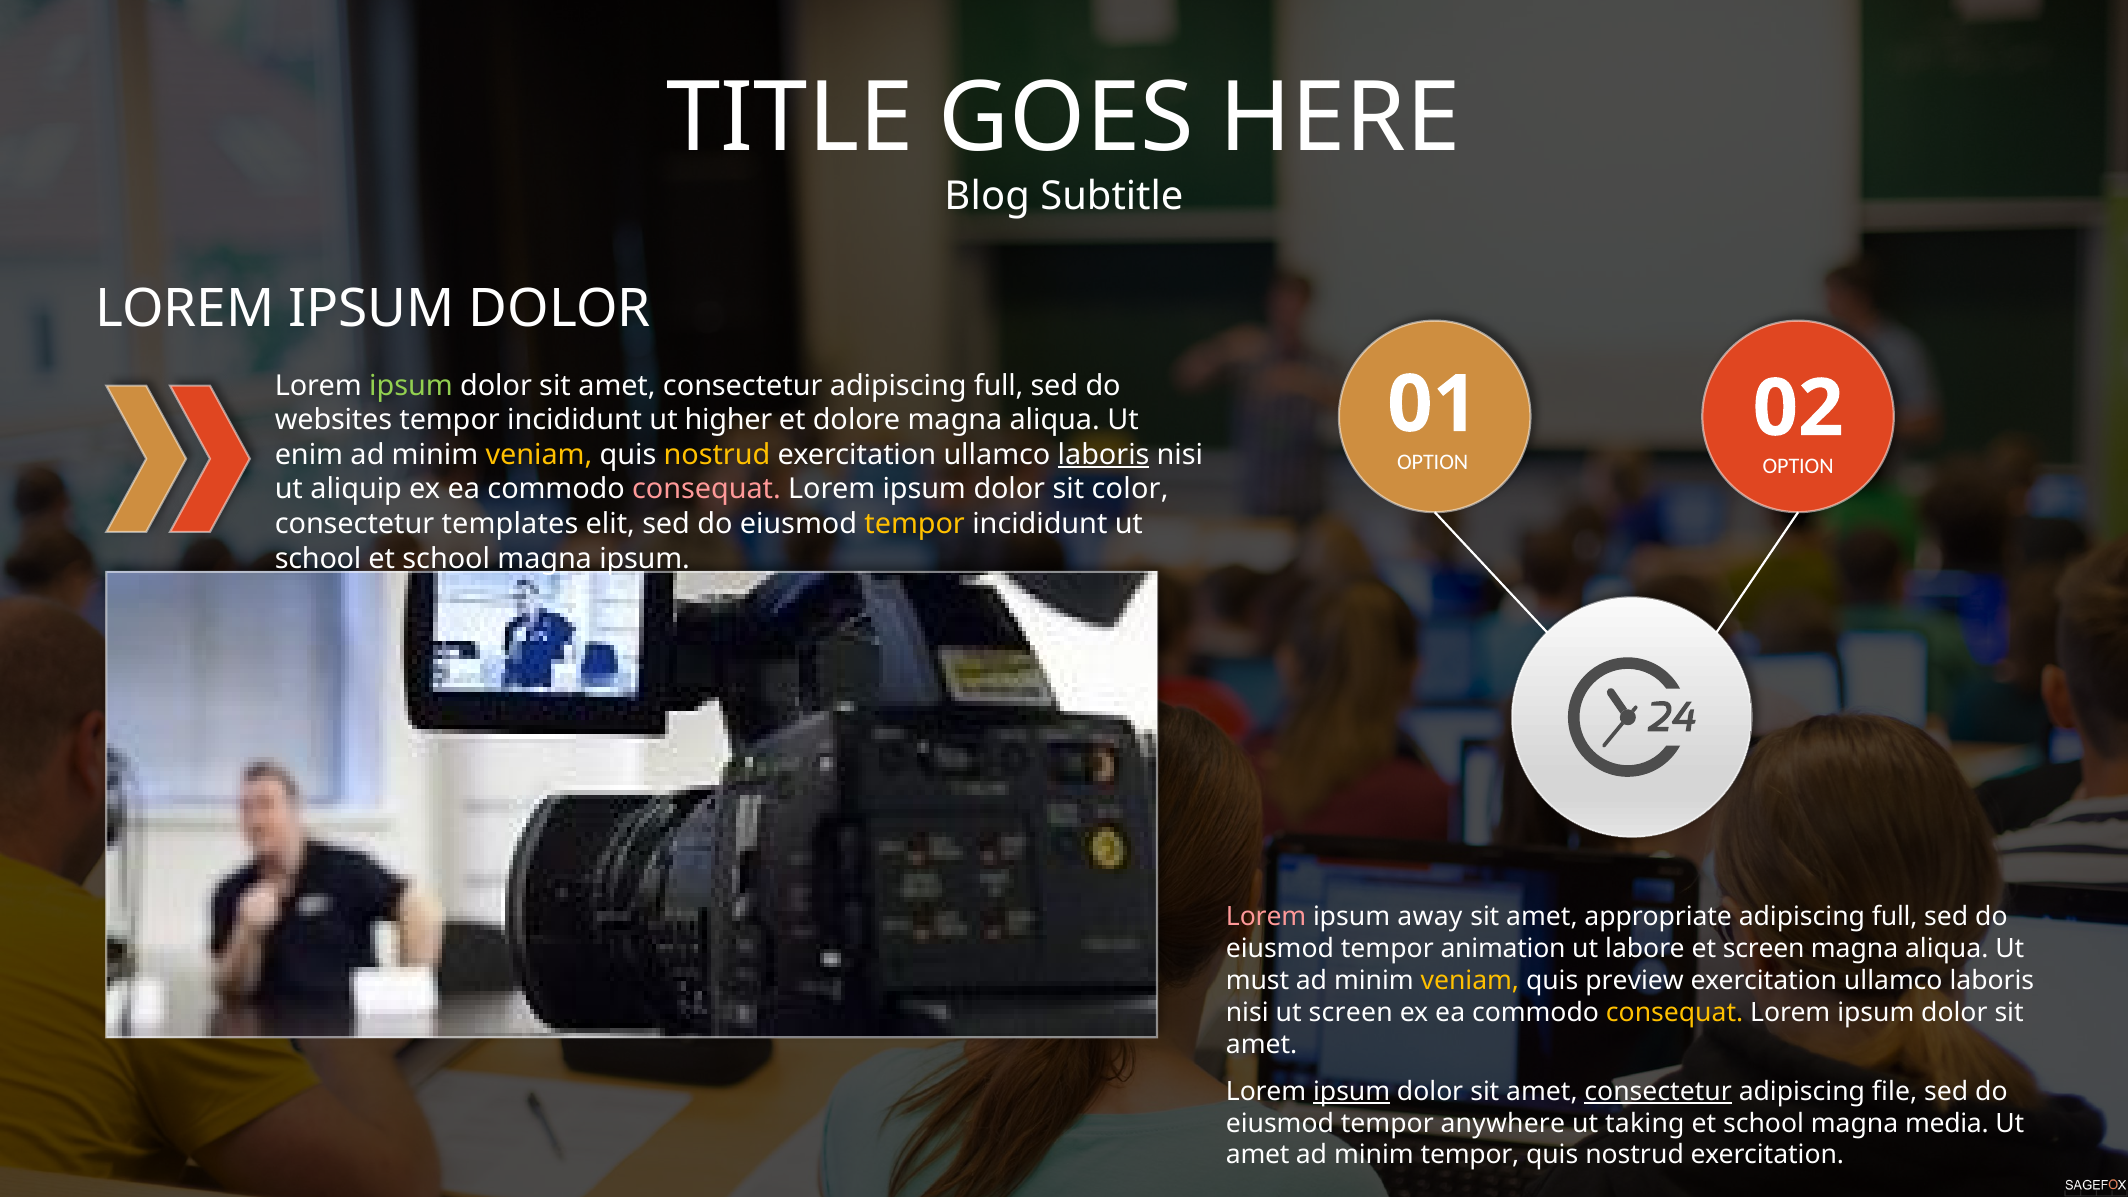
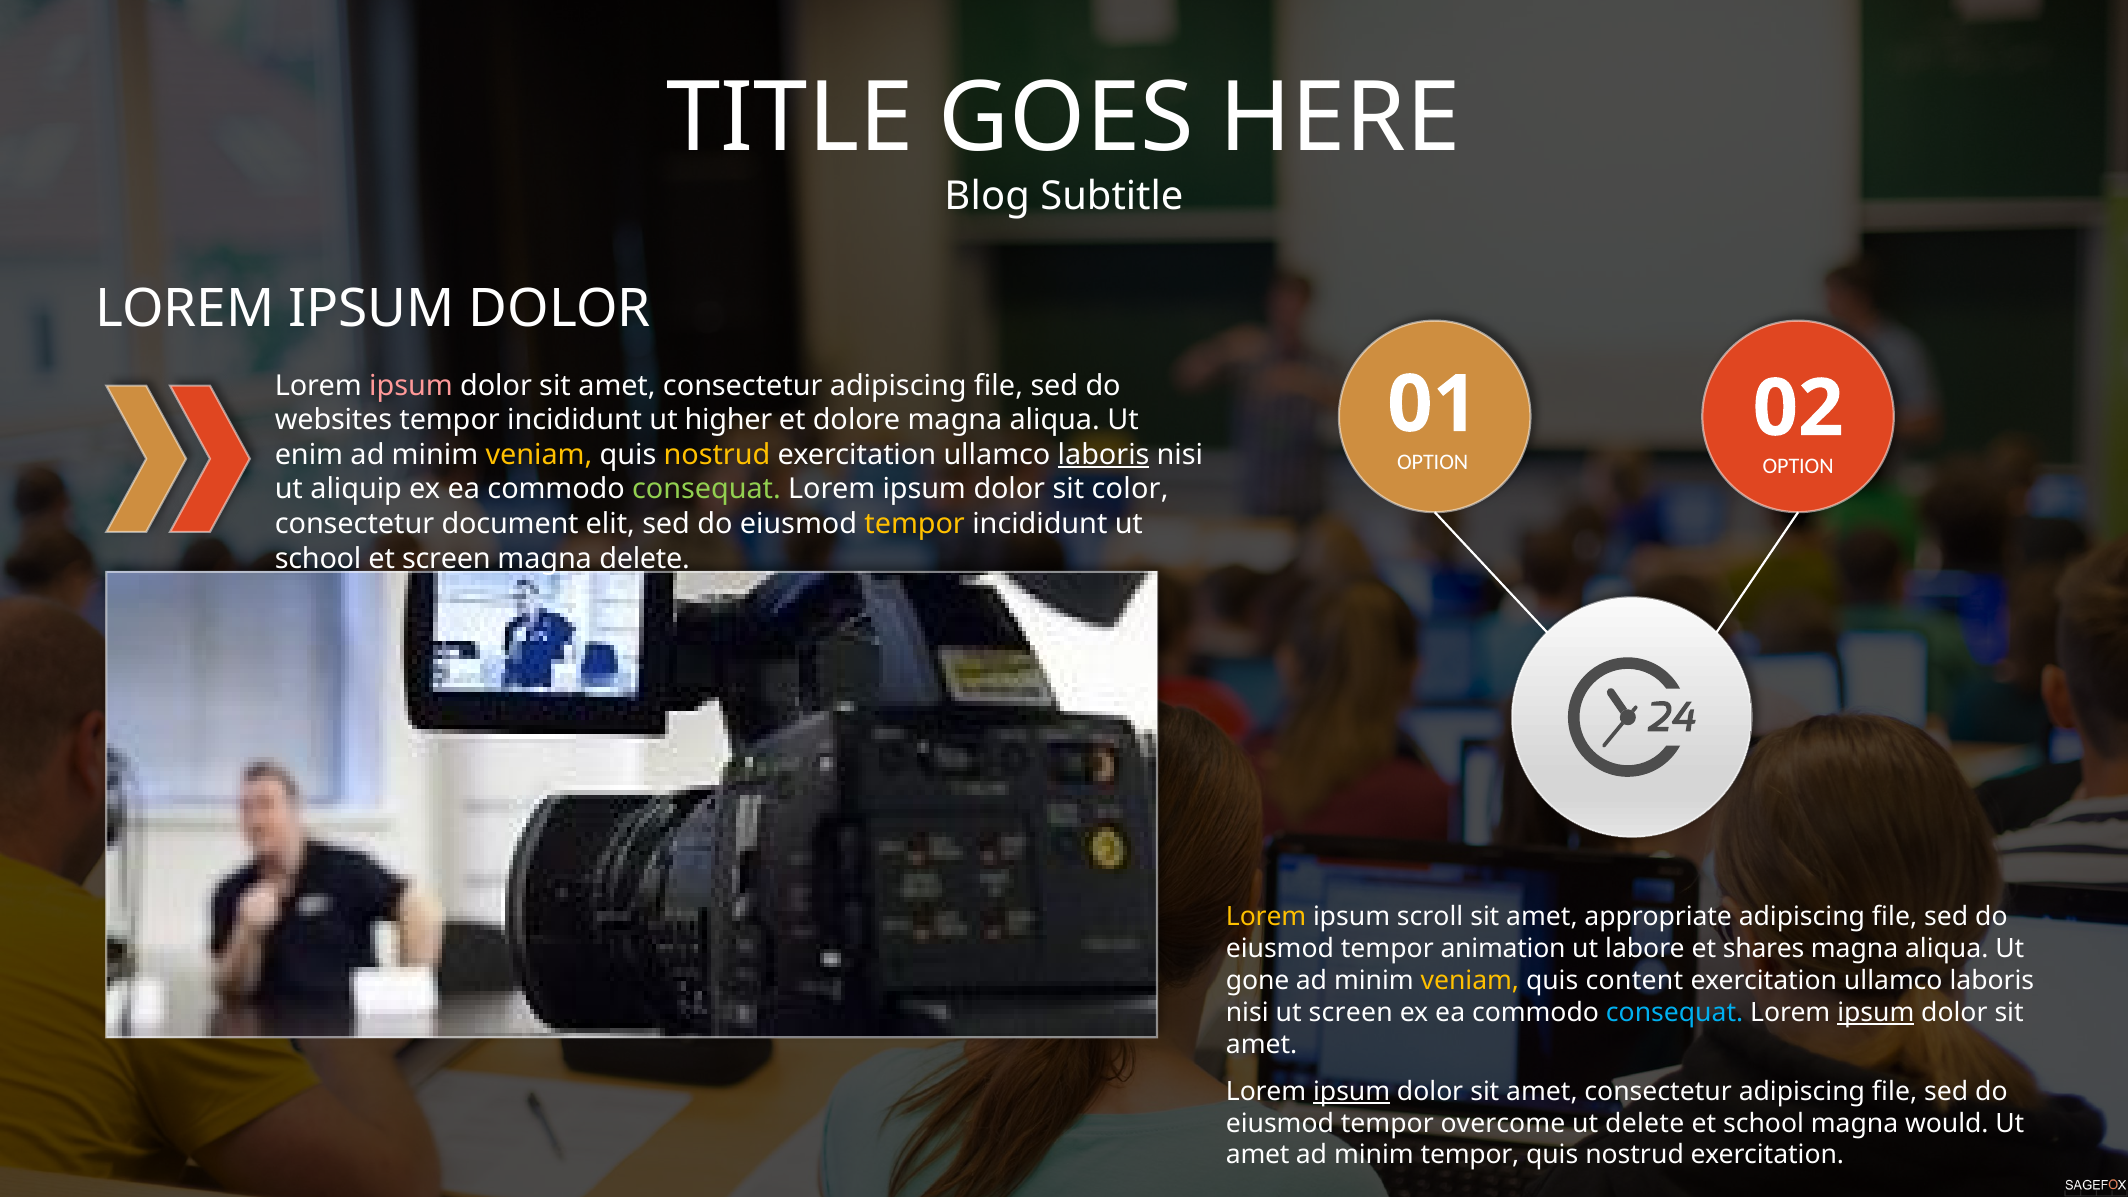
ipsum at (411, 386) colour: light green -> pink
full at (999, 386): full -> file
consequat at (706, 489) colour: pink -> light green
templates: templates -> document
school at (446, 559): school -> screen
magna ipsum: ipsum -> delete
Lorem at (1266, 917) colour: pink -> yellow
away: away -> scroll
full at (1895, 917): full -> file
et screen: screen -> shares
must: must -> gone
preview: preview -> content
consequat at (1675, 1013) colour: yellow -> light blue
ipsum at (1876, 1013) underline: none -> present
consectetur at (1658, 1091) underline: present -> none
anywhere: anywhere -> overcome
ut taking: taking -> delete
media: media -> would
